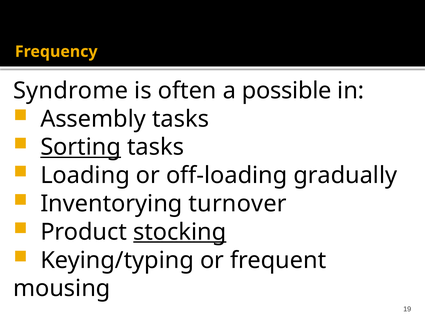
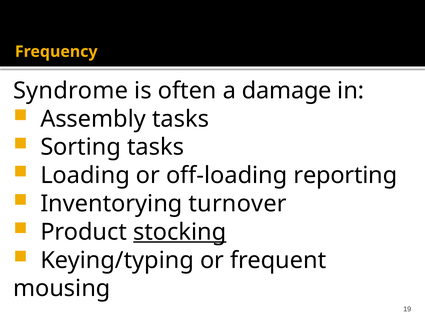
possible: possible -> damage
Sorting underline: present -> none
gradually: gradually -> reporting
